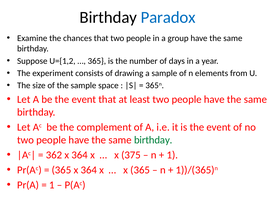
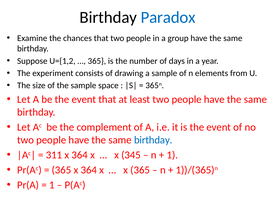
birthday at (153, 140) colour: green -> blue
362: 362 -> 311
375: 375 -> 345
